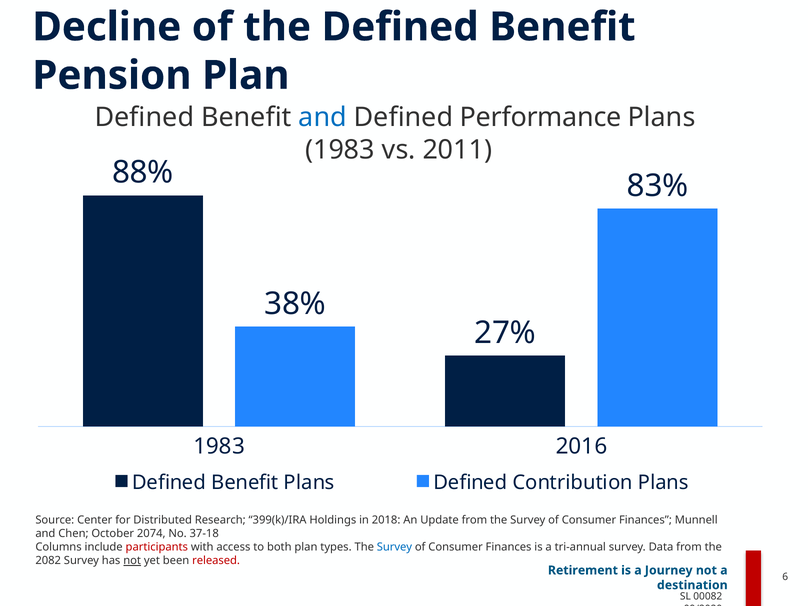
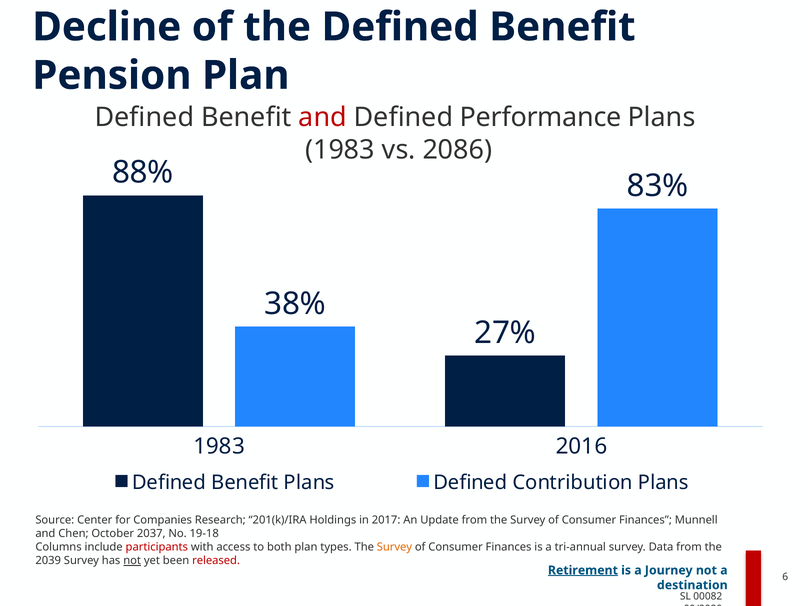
and at (323, 117) colour: blue -> red
2011: 2011 -> 2086
Distributed: Distributed -> Companies
399(k)/IRA: 399(k)/IRA -> 201(k)/IRA
2018: 2018 -> 2017
2074: 2074 -> 2037
37-18: 37-18 -> 19-18
Survey at (394, 547) colour: blue -> orange
2082: 2082 -> 2039
Retirement underline: none -> present
